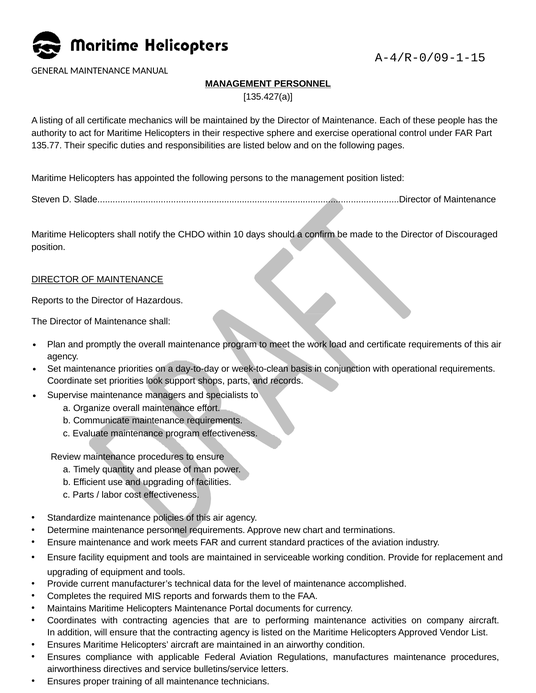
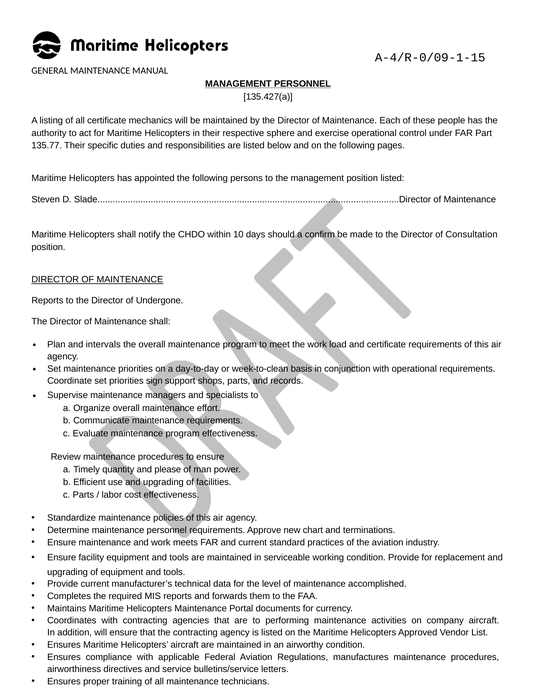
Discouraged: Discouraged -> Consultation
Hazardous: Hazardous -> Undergone
promptly: promptly -> intervals
look: look -> sign
